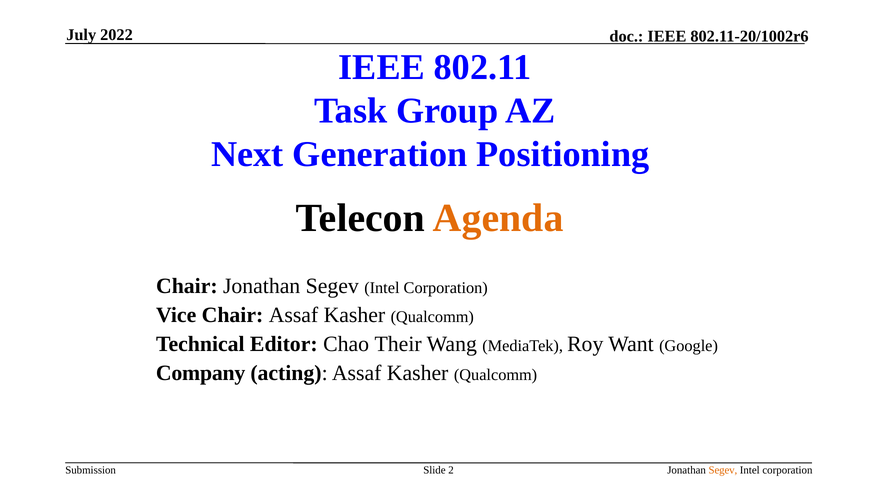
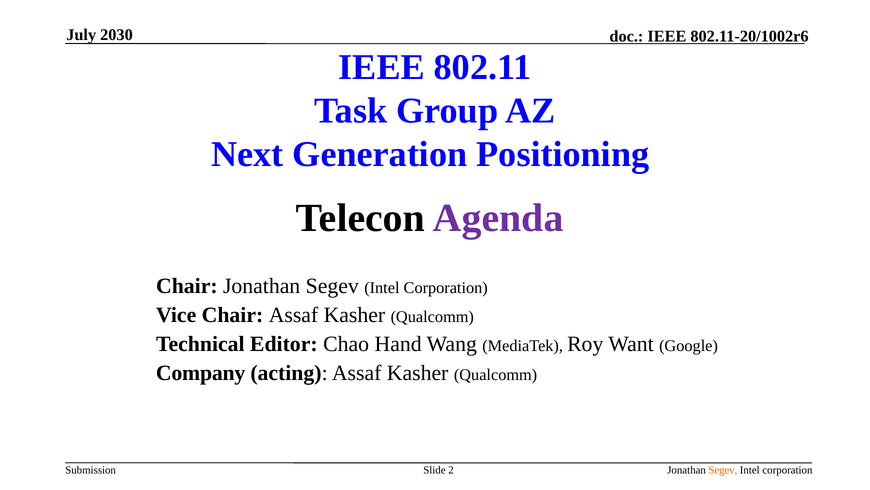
2022: 2022 -> 2030
Agenda colour: orange -> purple
Their: Their -> Hand
